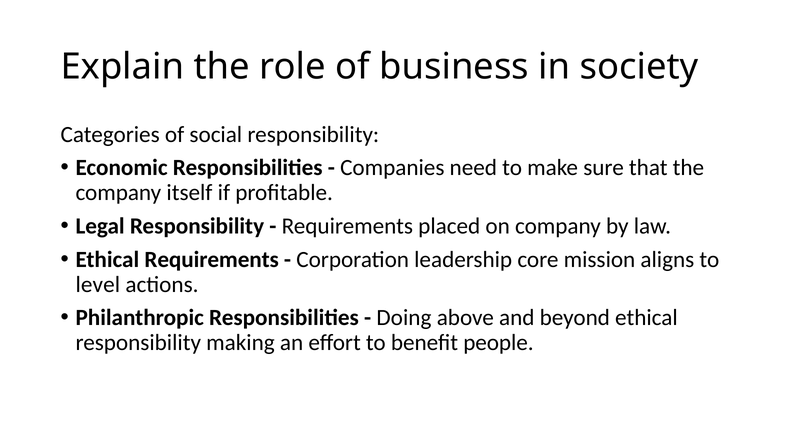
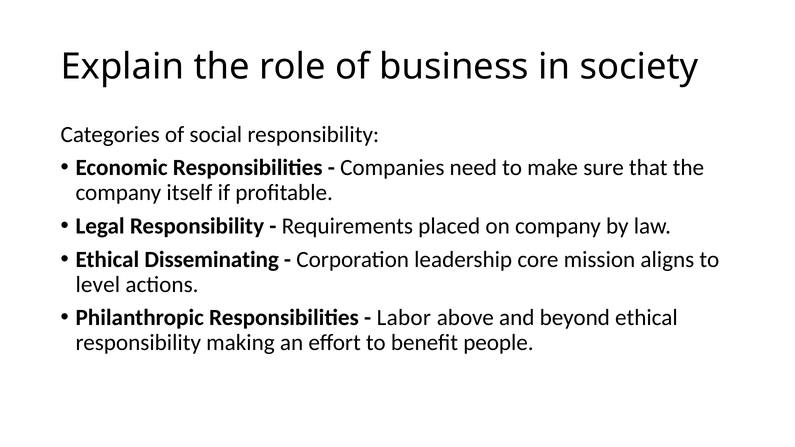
Ethical Requirements: Requirements -> Disseminating
Doing: Doing -> Labor
